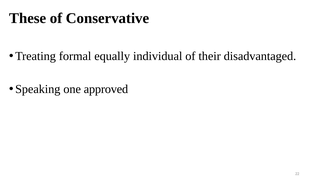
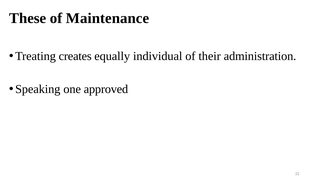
Conservative: Conservative -> Maintenance
formal: formal -> creates
disadvantaged: disadvantaged -> administration
